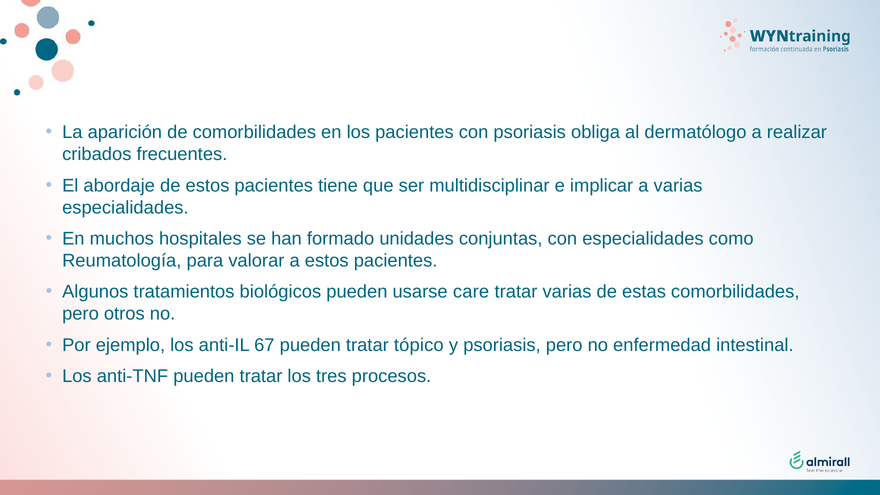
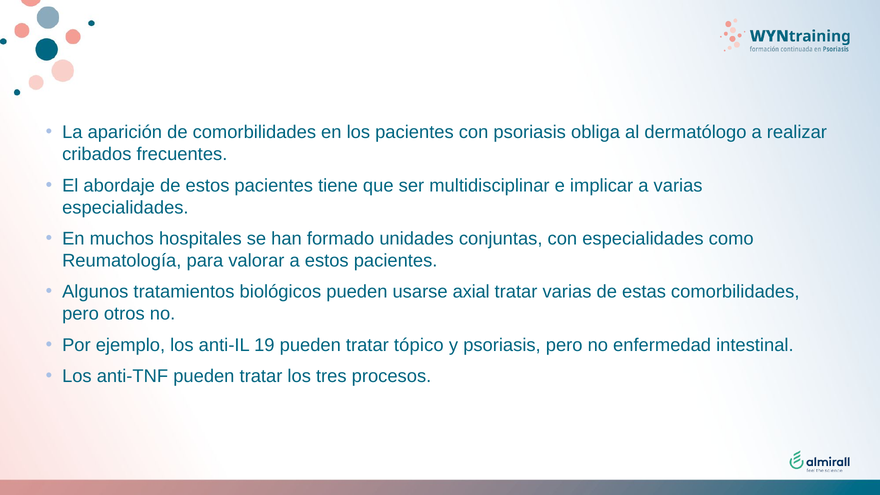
care: care -> axial
67: 67 -> 19
